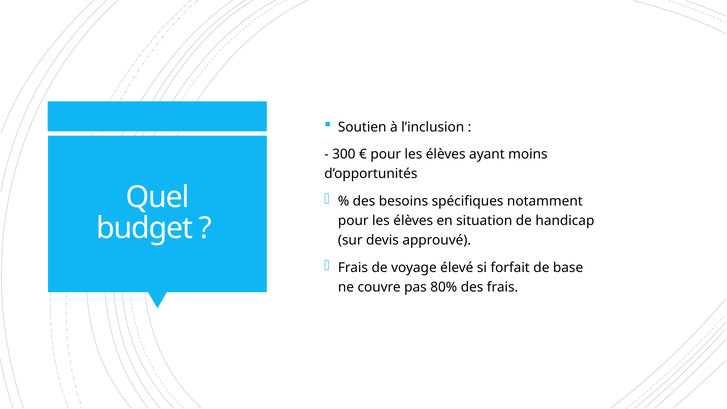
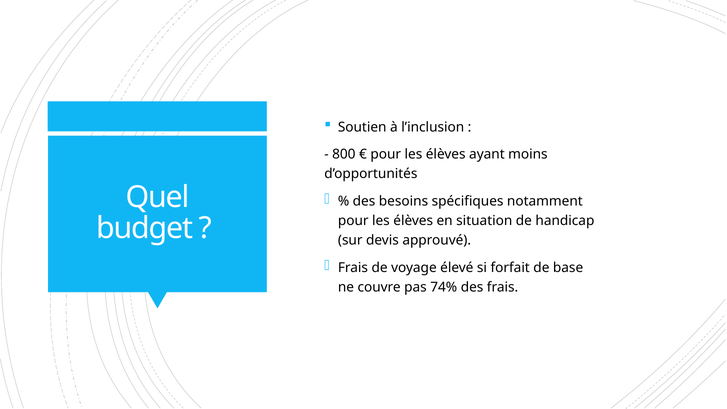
300: 300 -> 800
80%: 80% -> 74%
